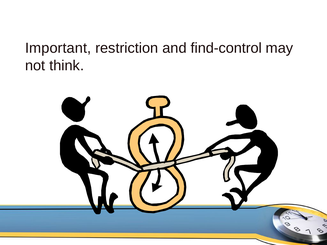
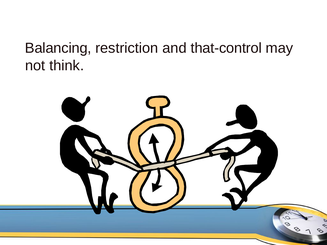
Important: Important -> Balancing
find-control: find-control -> that-control
